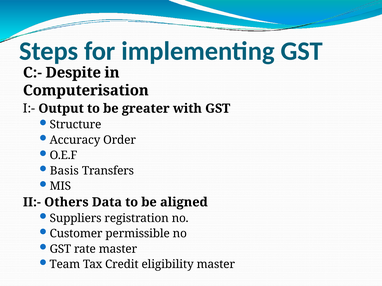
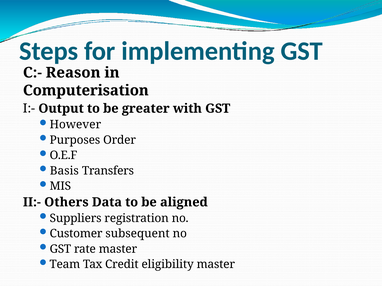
Despite: Despite -> Reason
Structure: Structure -> However
Accuracy: Accuracy -> Purposes
permissible: permissible -> subsequent
